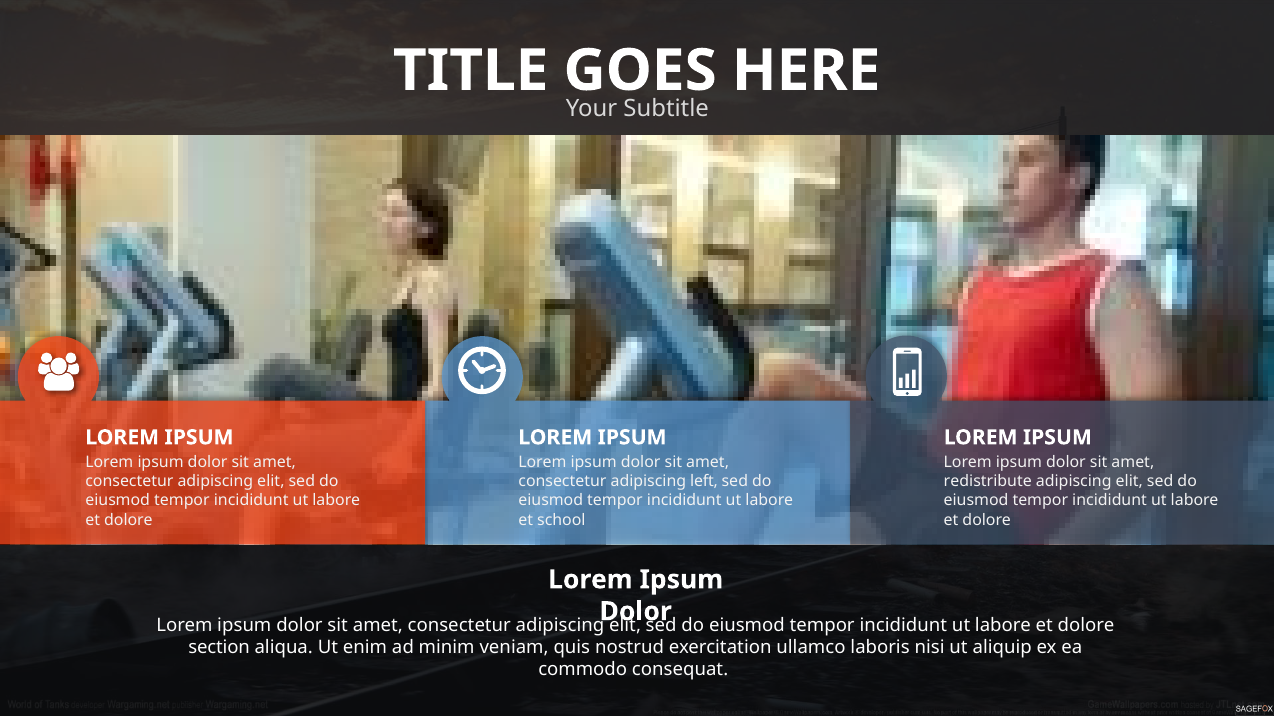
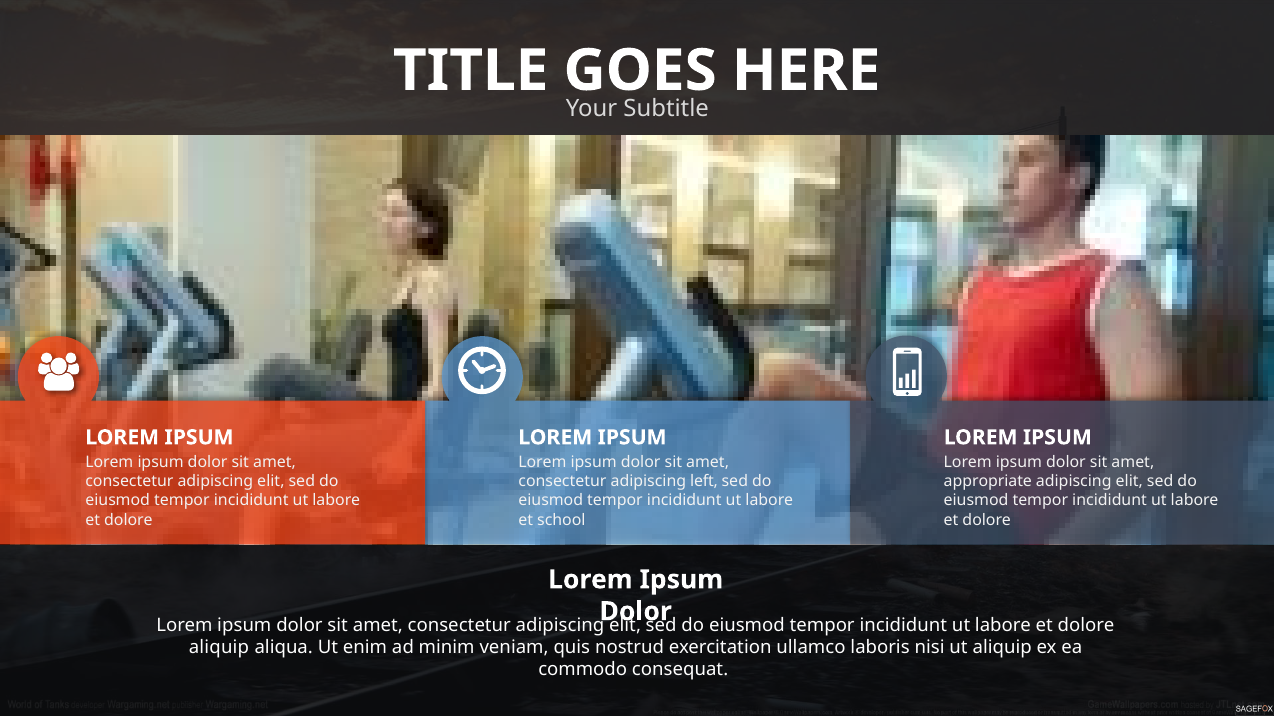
redistribute: redistribute -> appropriate
section at (219, 648): section -> aliquip
